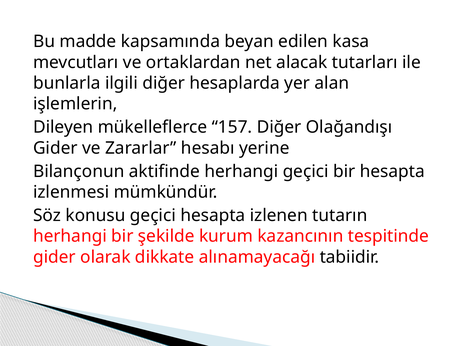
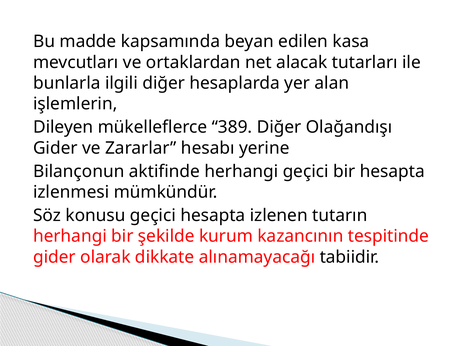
157: 157 -> 389
